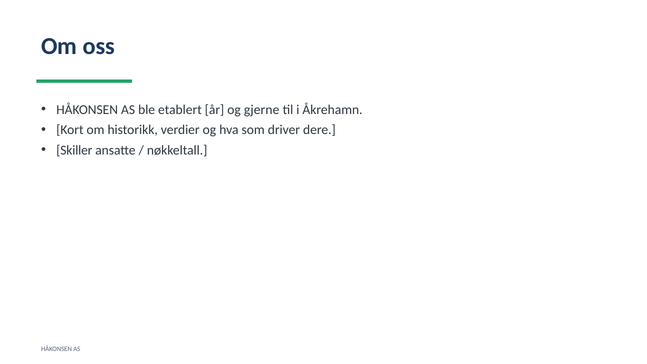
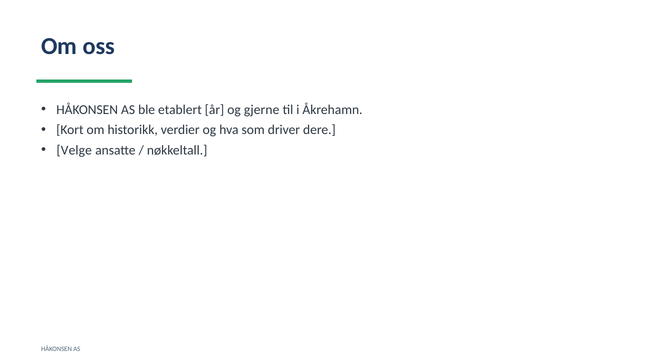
Skiller: Skiller -> Velge
